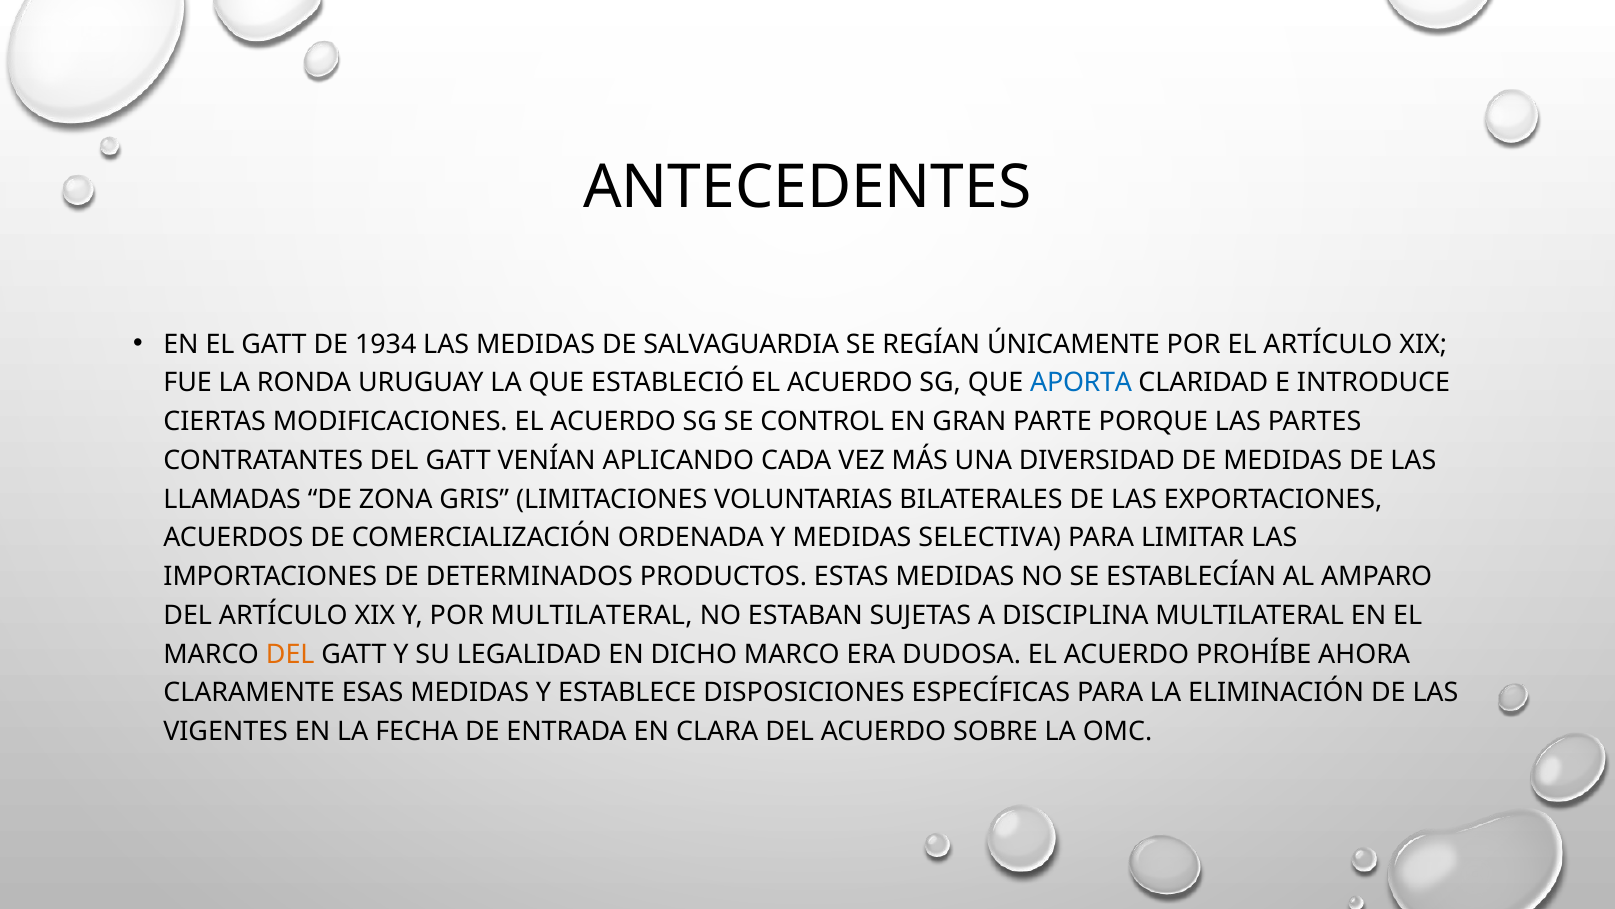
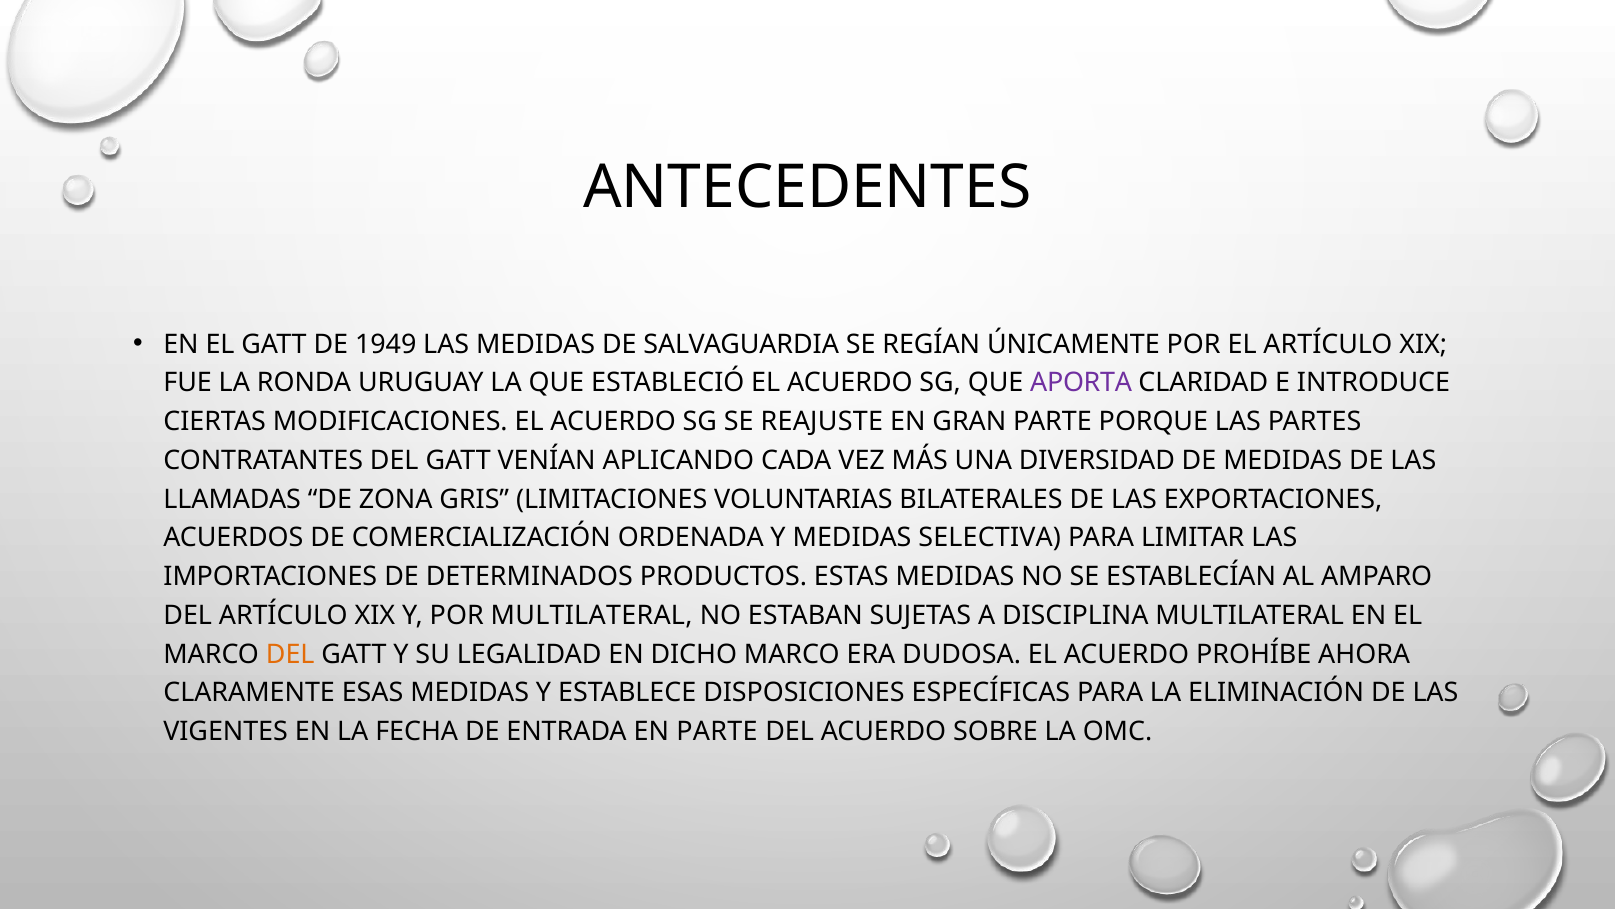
1934: 1934 -> 1949
APORTA colour: blue -> purple
CONTROL: CONTROL -> REAJUSTE
EN CLARA: CLARA -> PARTE
